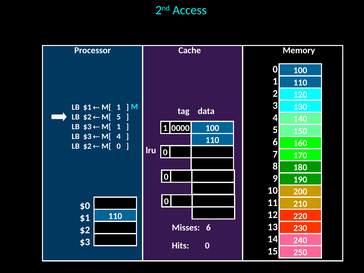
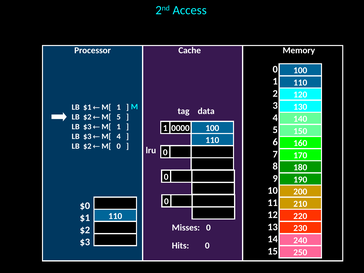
Misses 6: 6 -> 0
